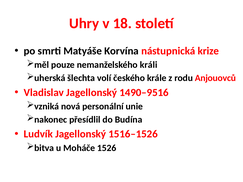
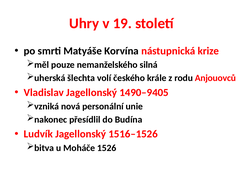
18: 18 -> 19
králi: králi -> silná
1490–9516: 1490–9516 -> 1490–9405
